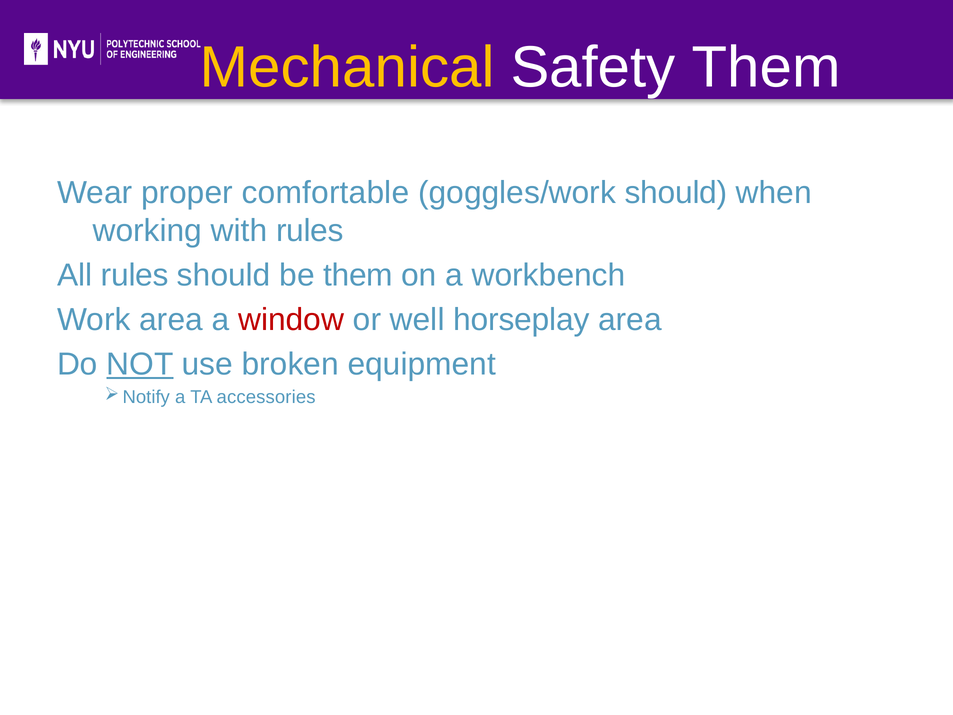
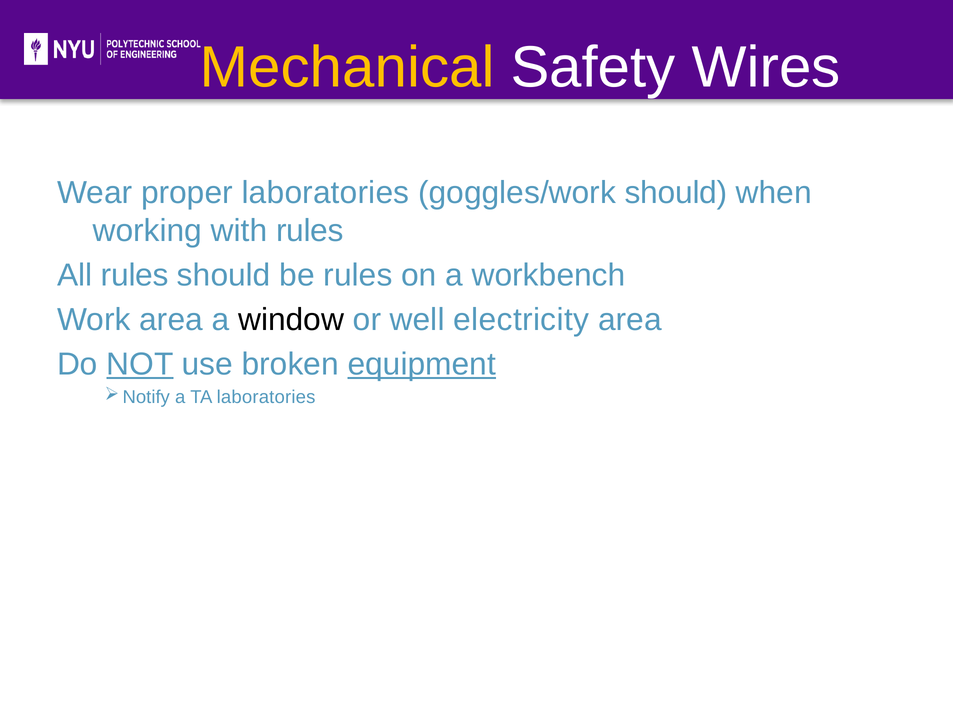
Safety Them: Them -> Wires
proper comfortable: comfortable -> laboratories
be them: them -> rules
window colour: red -> black
horseplay: horseplay -> electricity
equipment underline: none -> present
TA accessories: accessories -> laboratories
